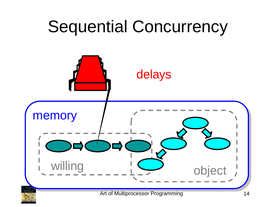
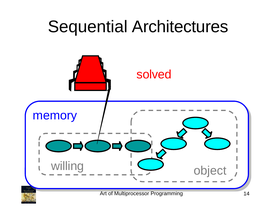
Concurrency: Concurrency -> Architectures
delays: delays -> solved
